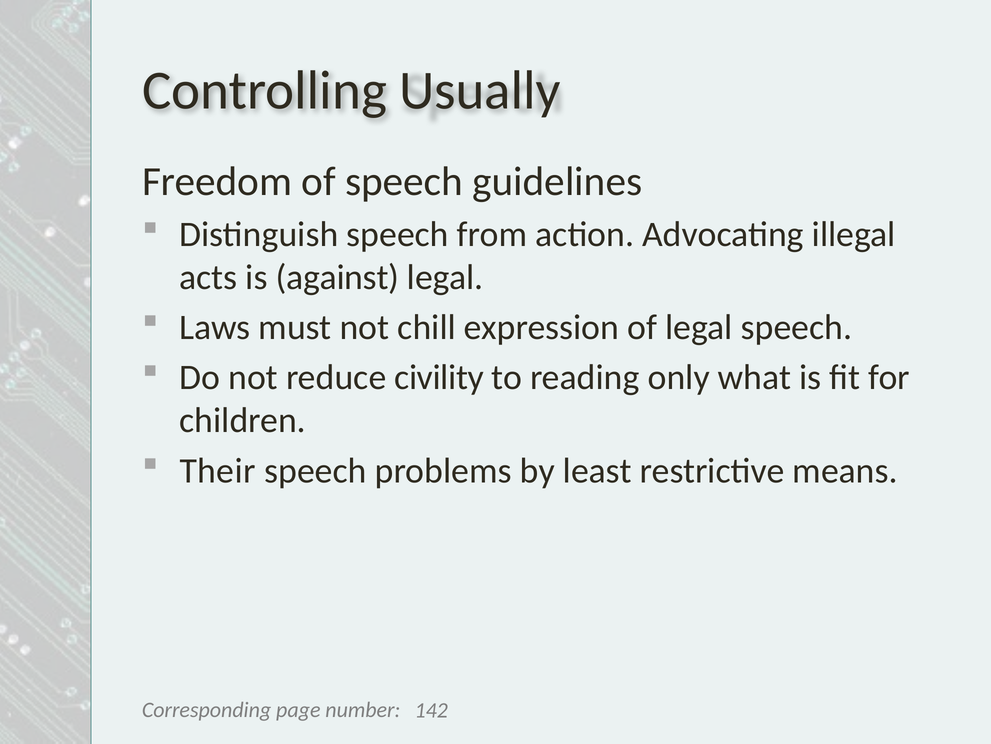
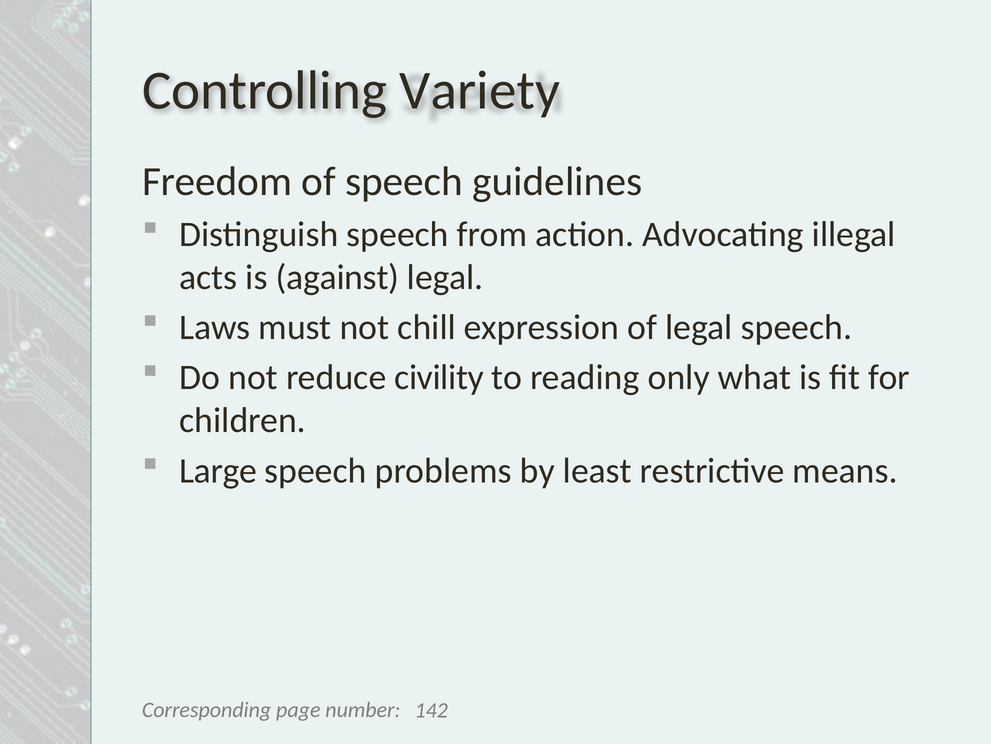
Usually: Usually -> Variety
Their: Their -> Large
